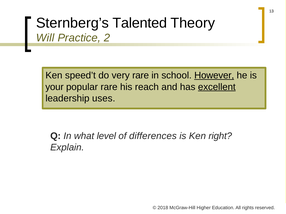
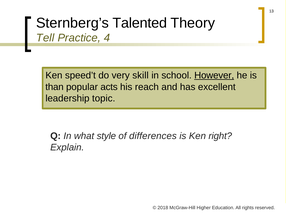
Will: Will -> Tell
2: 2 -> 4
very rare: rare -> skill
your: your -> than
popular rare: rare -> acts
excellent underline: present -> none
uses: uses -> topic
level: level -> style
